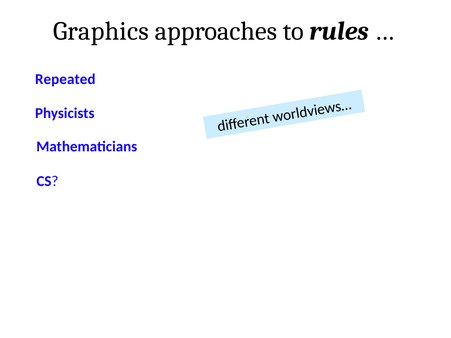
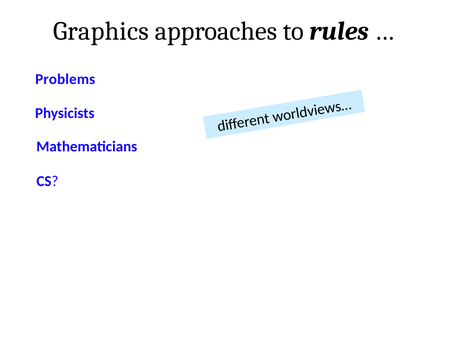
Repeated: Repeated -> Problems
